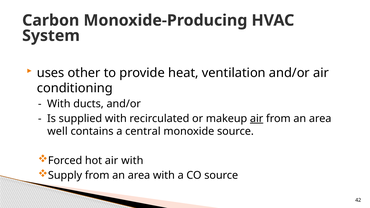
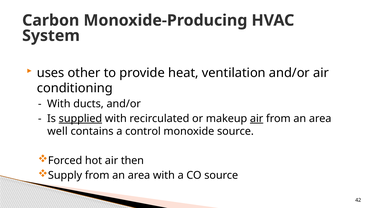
supplied underline: none -> present
central: central -> control
air with: with -> then
